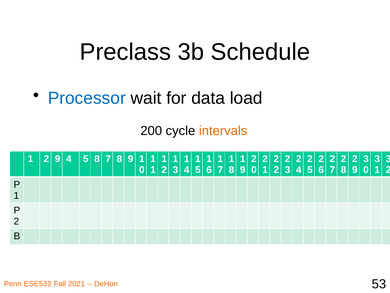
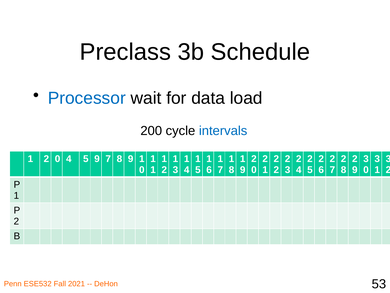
intervals colour: orange -> blue
1 2 9: 9 -> 0
5 8: 8 -> 9
